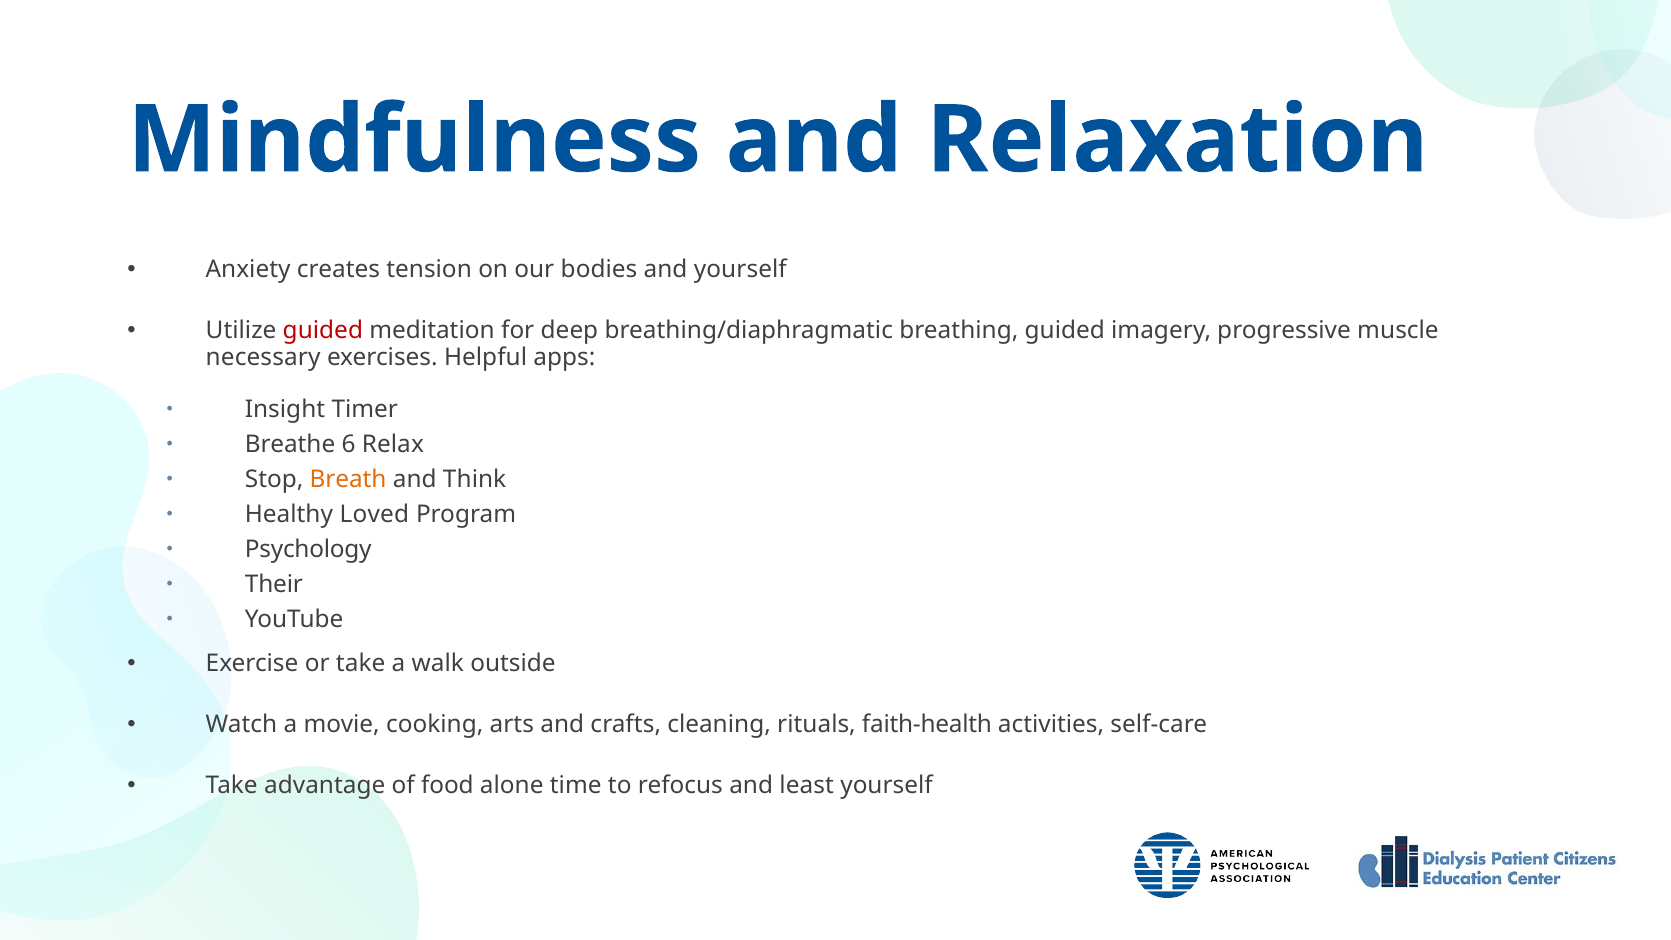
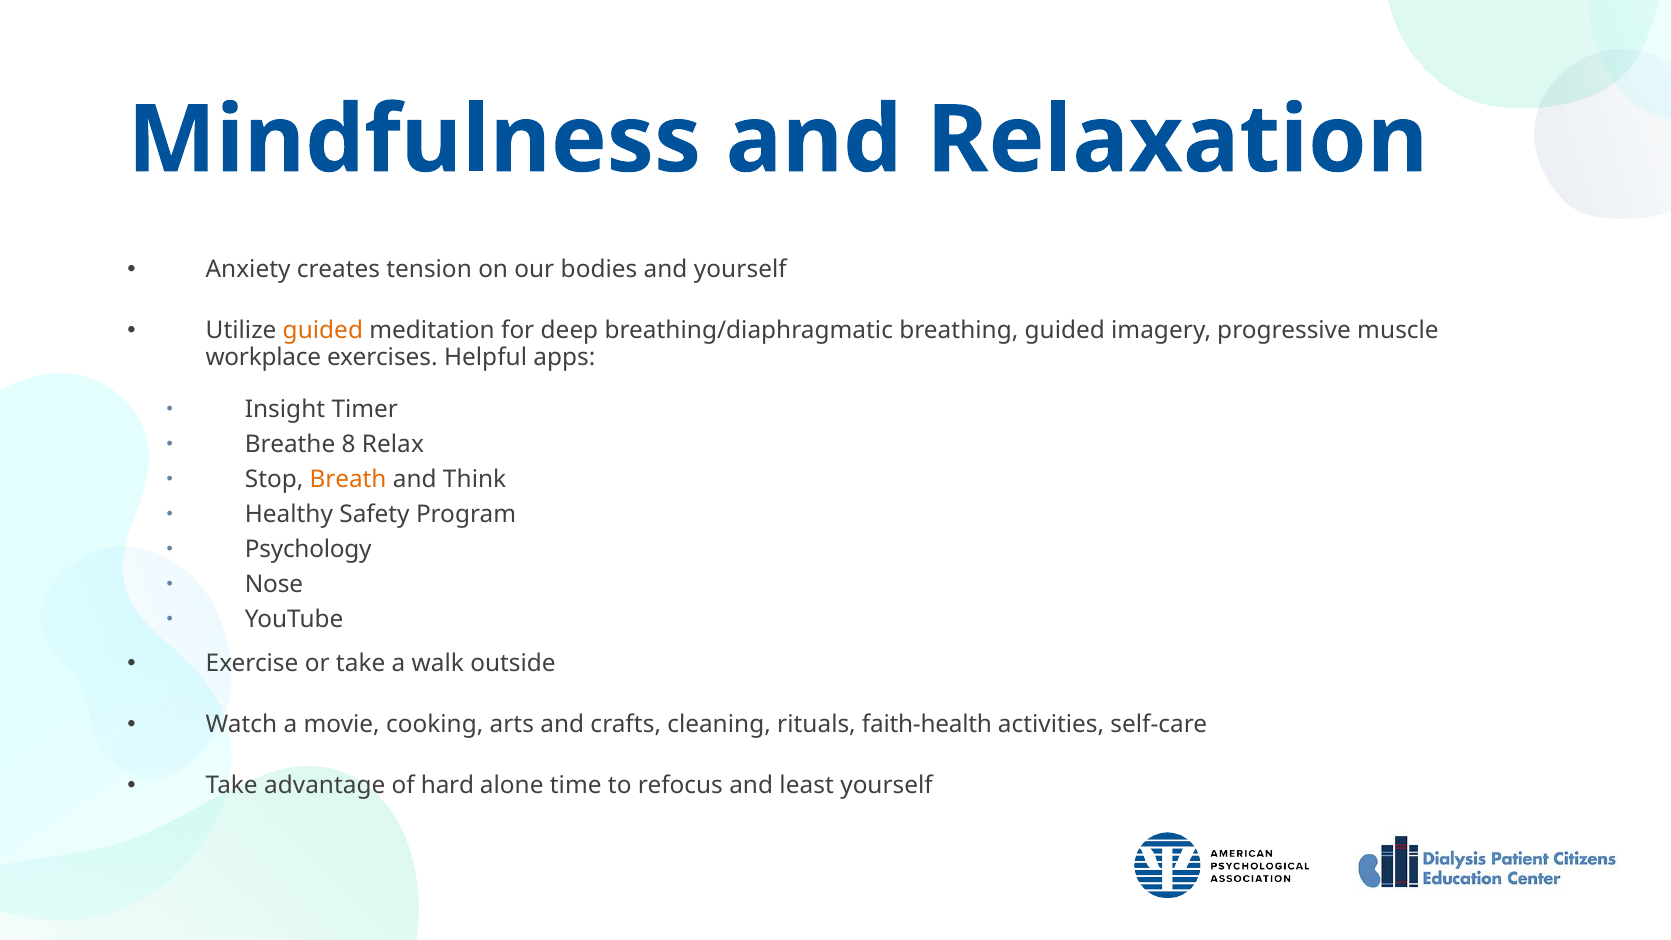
guided at (323, 331) colour: red -> orange
necessary: necessary -> workplace
6: 6 -> 8
Loved: Loved -> Safety
Their: Their -> Nose
food: food -> hard
